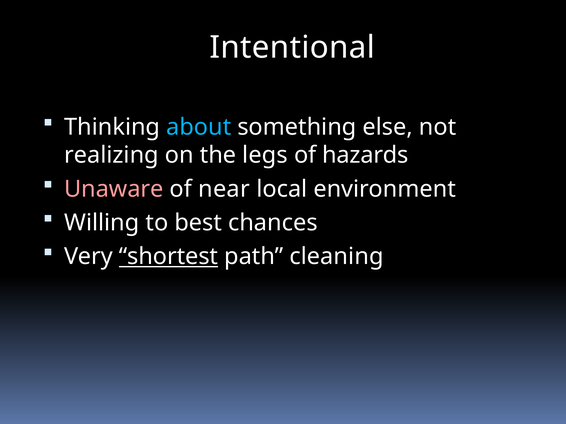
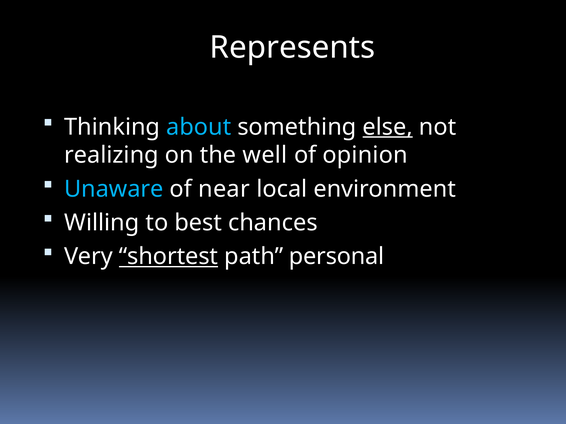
Intentional: Intentional -> Represents
else underline: none -> present
legs: legs -> well
hazards: hazards -> opinion
Unaware colour: pink -> light blue
cleaning: cleaning -> personal
